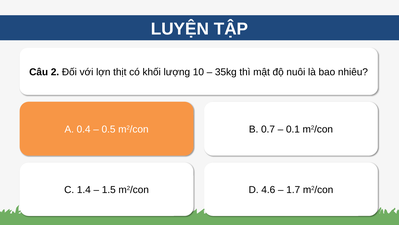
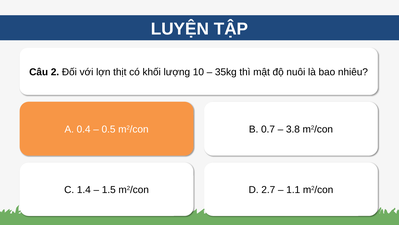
0.1: 0.1 -> 3.8
4.6: 4.6 -> 2.7
1.7: 1.7 -> 1.1
